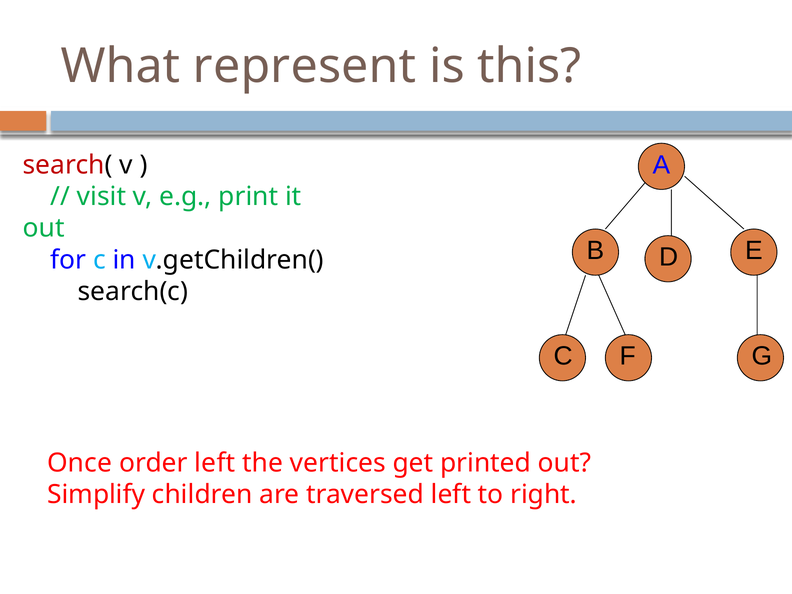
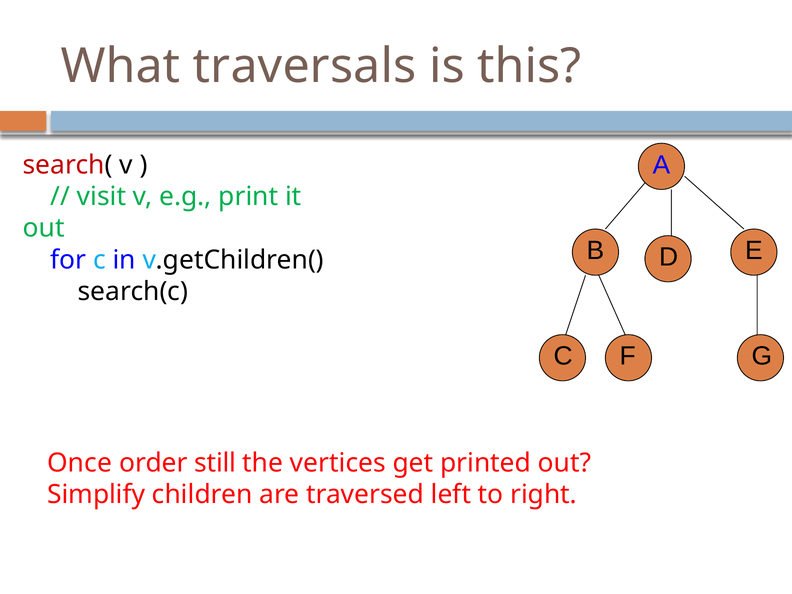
represent: represent -> traversals
order left: left -> still
